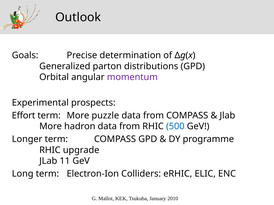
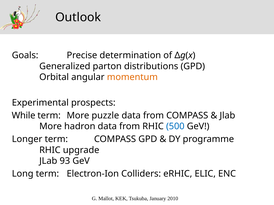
momentum colour: purple -> orange
Effort: Effort -> While
11: 11 -> 93
